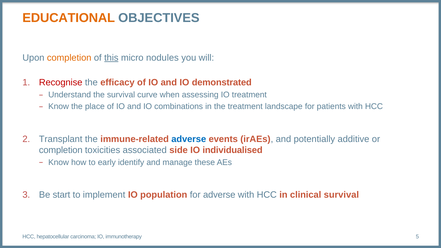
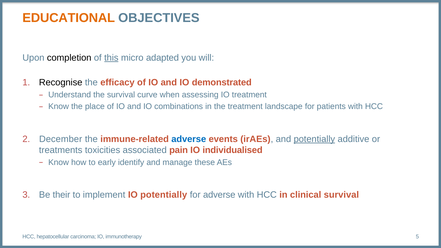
completion at (69, 58) colour: orange -> black
nodules: nodules -> adapted
Recognise colour: red -> black
Transplant: Transplant -> December
potentially at (314, 139) underline: none -> present
completion at (61, 150): completion -> treatments
side: side -> pain
start: start -> their
IO population: population -> potentially
